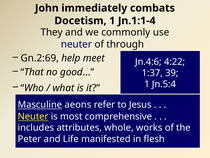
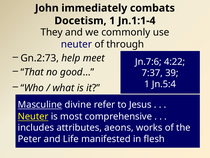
Gn.2:69: Gn.2:69 -> Gn.2:73
Jn.4:6: Jn.4:6 -> Jn.7:6
1:37: 1:37 -> 7:37
aeons: aeons -> divine
whole: whole -> aeons
